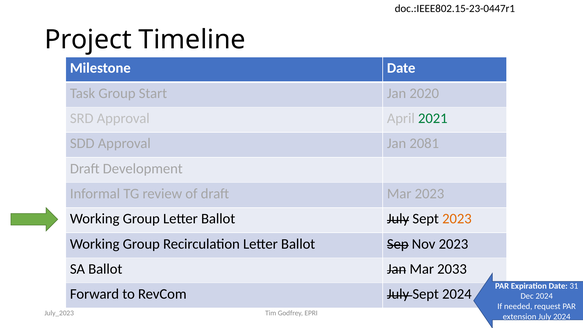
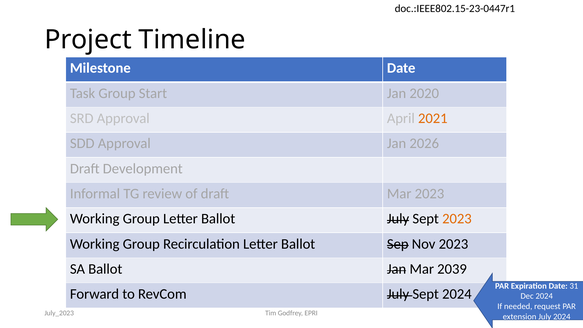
2021 colour: green -> orange
2081: 2081 -> 2026
2033: 2033 -> 2039
